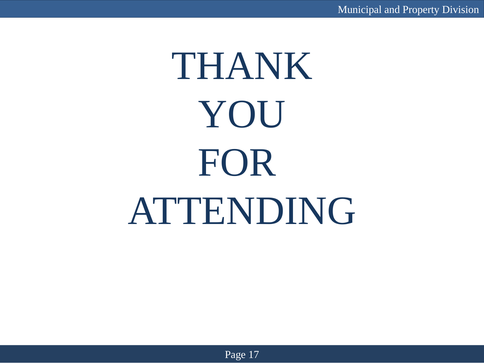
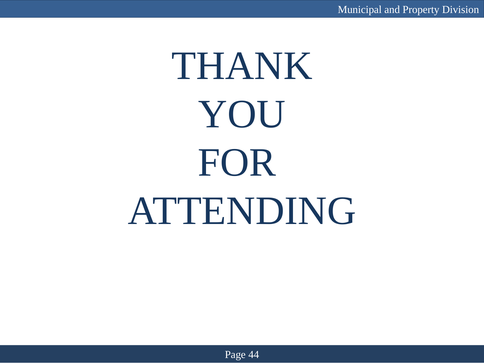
17: 17 -> 44
